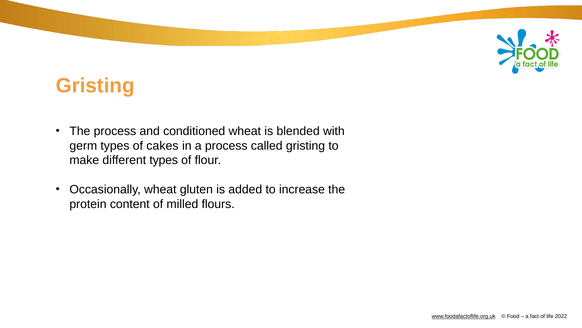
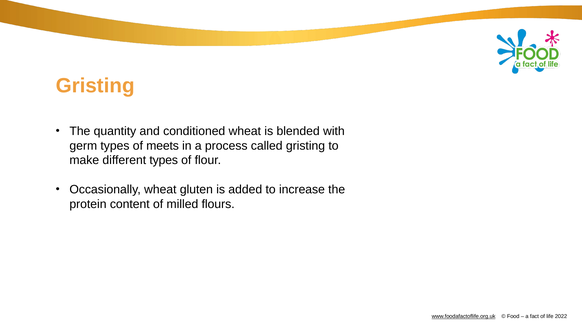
The process: process -> quantity
cakes: cakes -> meets
